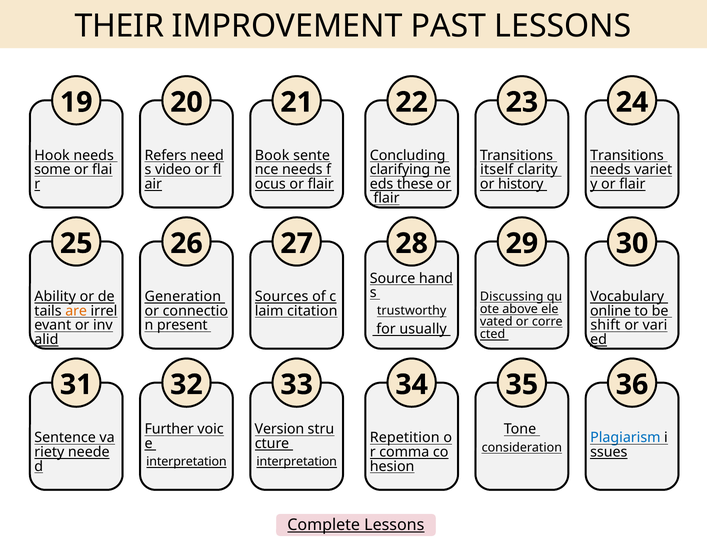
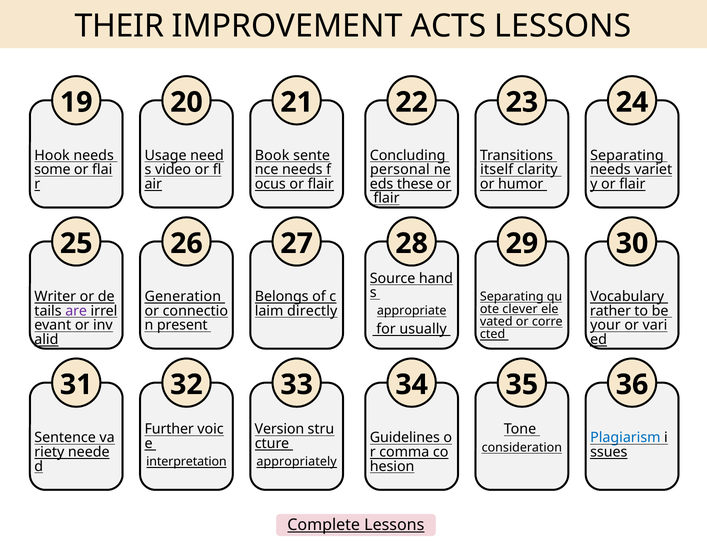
PAST: PAST -> ACTS
Refers: Refers -> Usage
Transitions at (627, 155): Transitions -> Separating
clarifying: clarifying -> personal
history: history -> humor
Ability: Ability -> Writer
Sources: Sources -> Belongs
Discussing at (512, 296): Discussing -> Separating
above: above -> clever
are colour: orange -> purple
citation: citation -> directly
online: online -> rather
trustworthy: trustworthy -> appropriate
shift: shift -> your
Repetition: Repetition -> Guidelines
interpretation at (297, 461): interpretation -> appropriately
